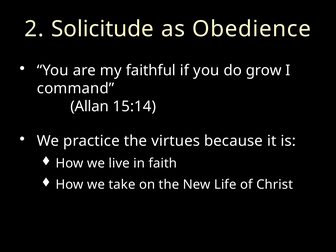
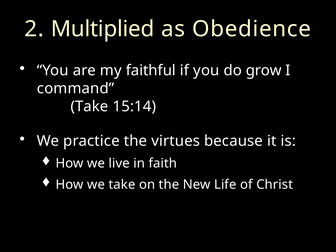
Solicitude: Solicitude -> Multiplied
Allan at (90, 106): Allan -> Take
